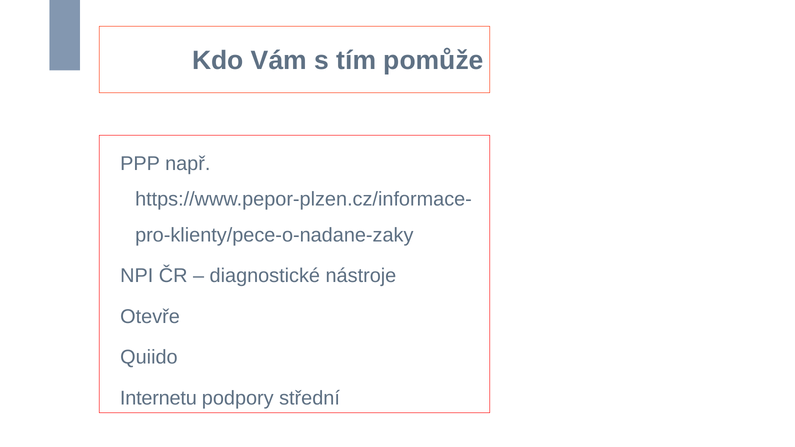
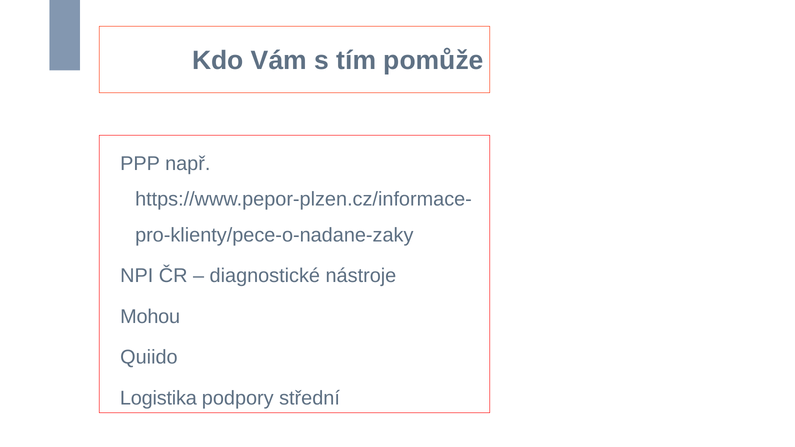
Otevře: Otevře -> Mohou
Internetu: Internetu -> Logistika
